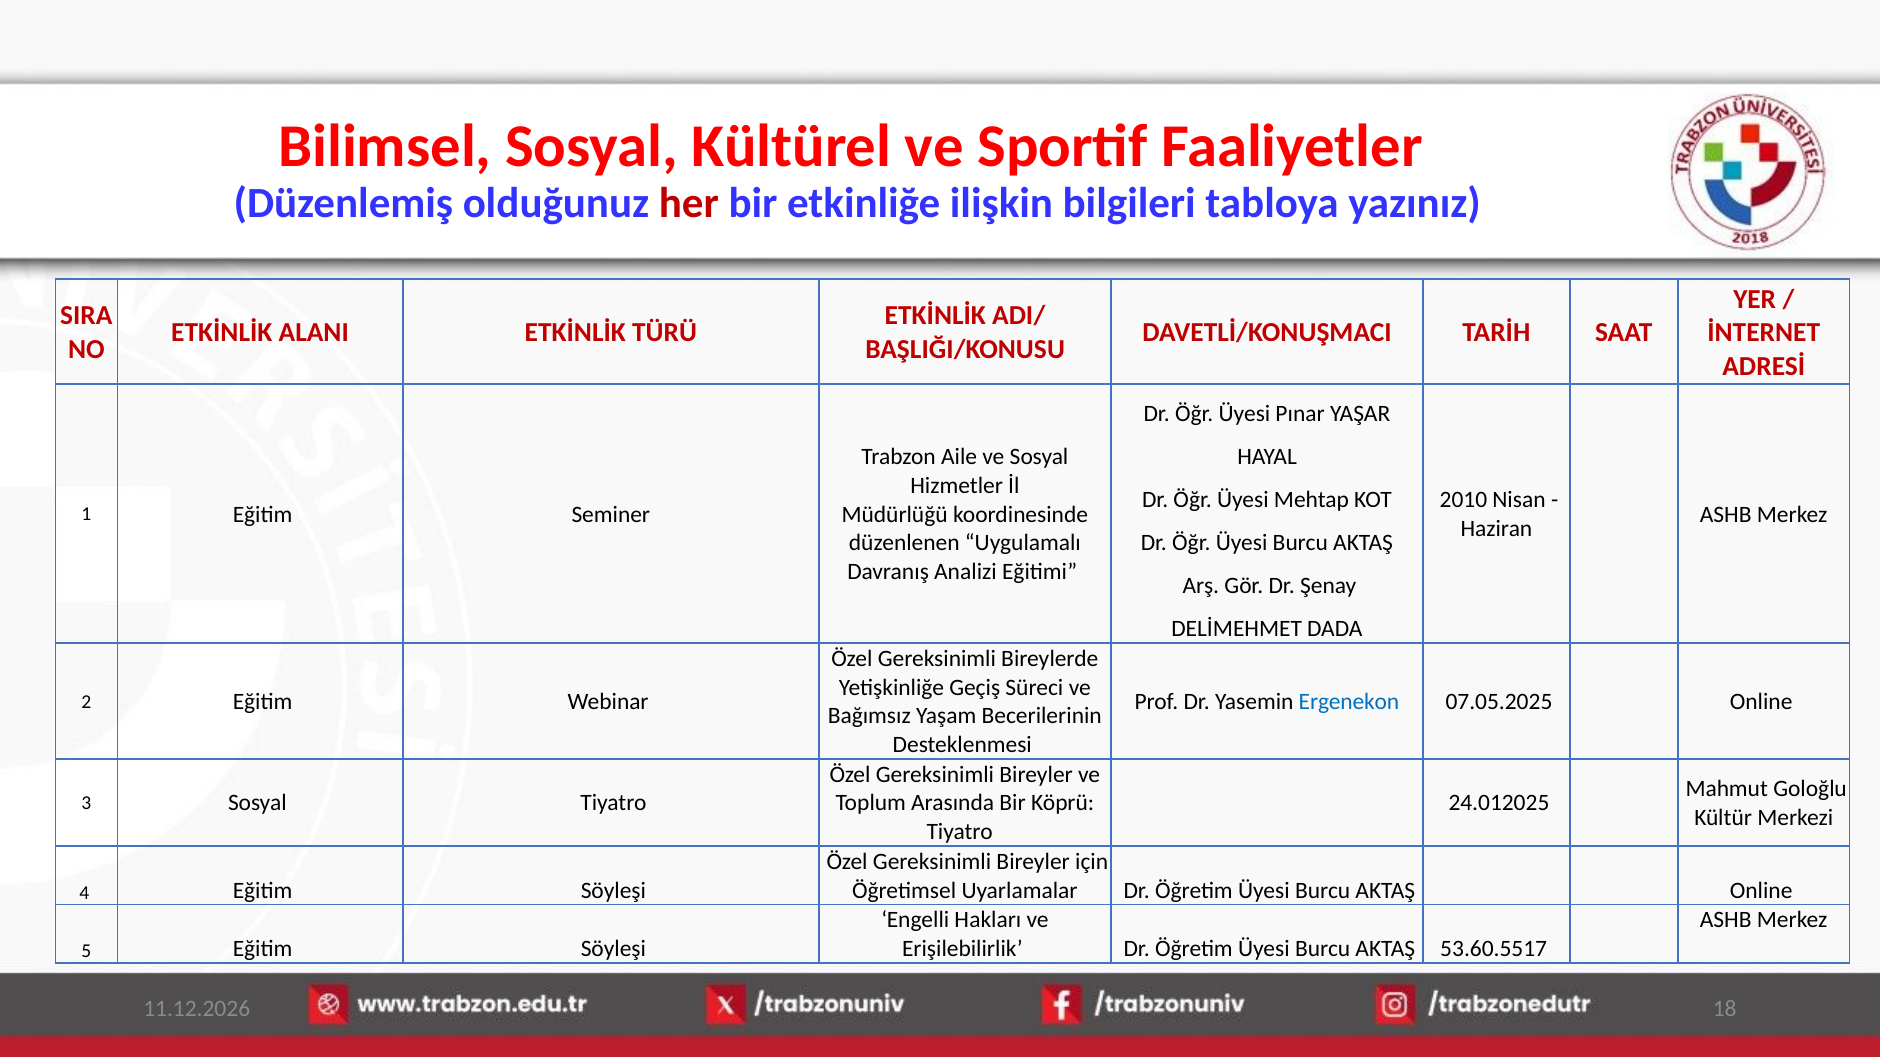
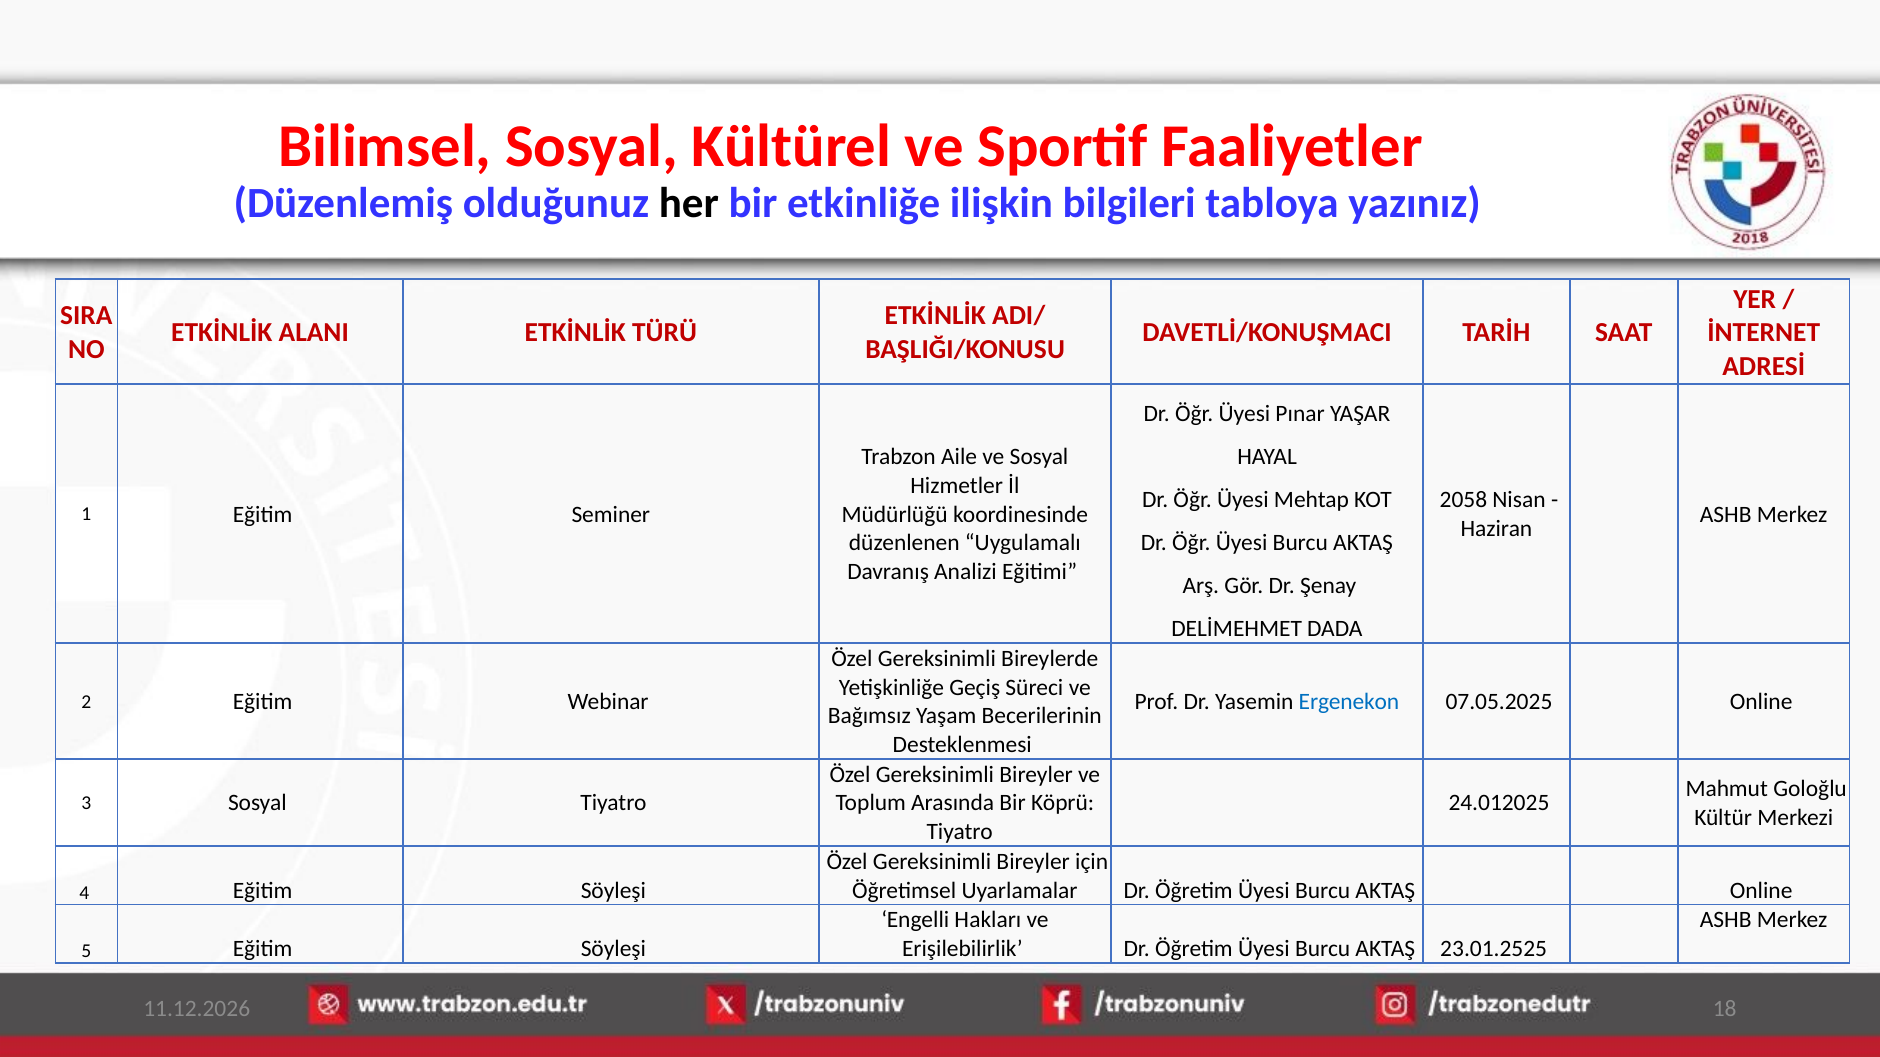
her colour: red -> black
2010: 2010 -> 2058
53.60.5517: 53.60.5517 -> 23.01.2525
